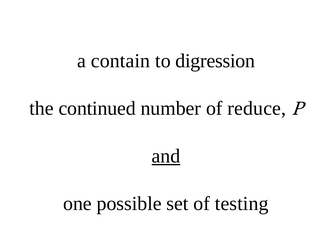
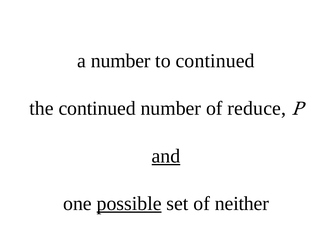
a contain: contain -> number
to digression: digression -> continued
possible underline: none -> present
testing: testing -> neither
